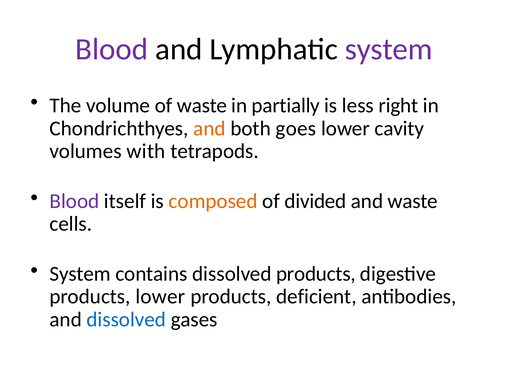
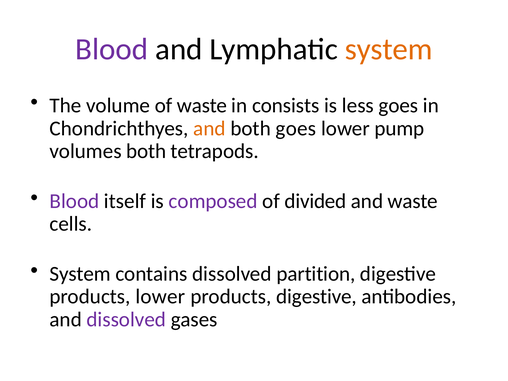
system at (389, 49) colour: purple -> orange
partially: partially -> consists
less right: right -> goes
cavity: cavity -> pump
volumes with: with -> both
composed colour: orange -> purple
dissolved products: products -> partition
products deficient: deficient -> digestive
dissolved at (126, 319) colour: blue -> purple
